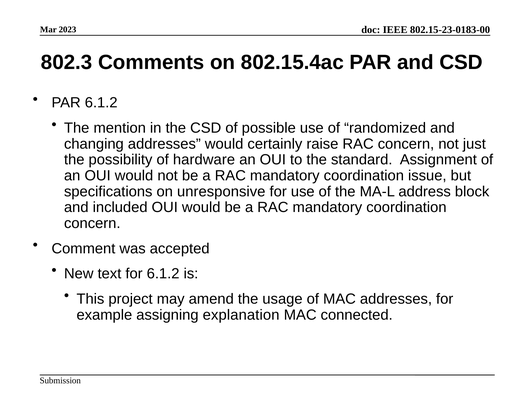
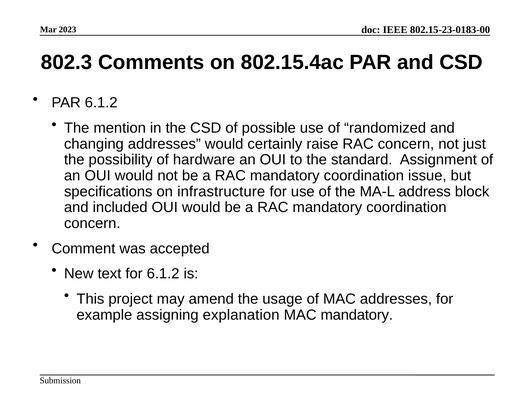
unresponsive: unresponsive -> infrastructure
MAC connected: connected -> mandatory
